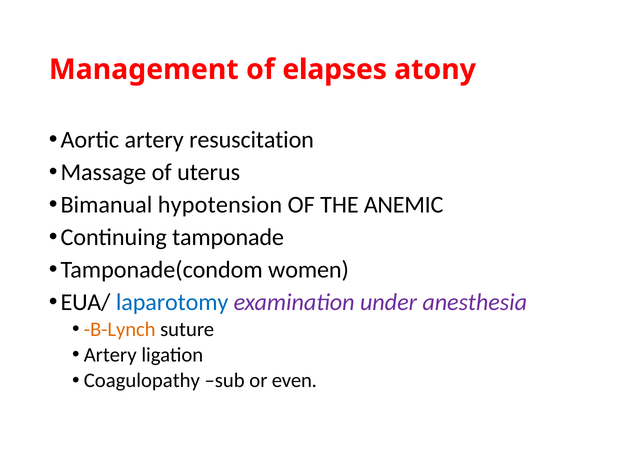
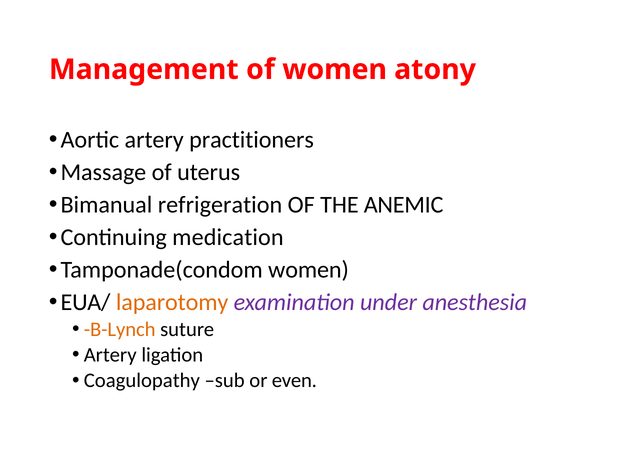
of elapses: elapses -> women
resuscitation: resuscitation -> practitioners
hypotension: hypotension -> refrigeration
tamponade: tamponade -> medication
laparotomy colour: blue -> orange
